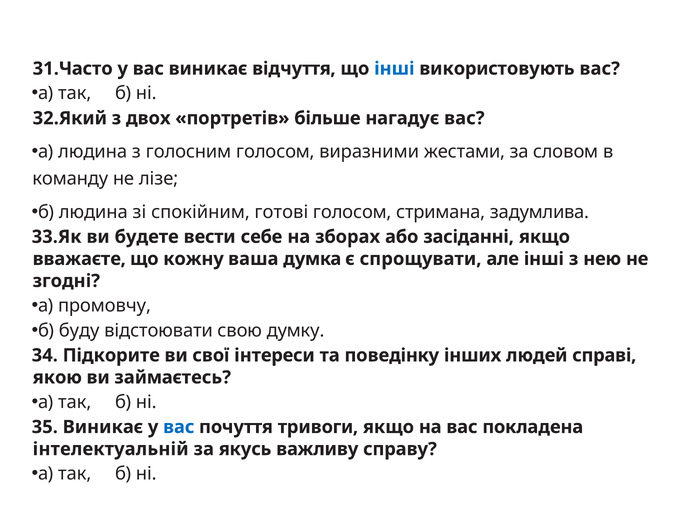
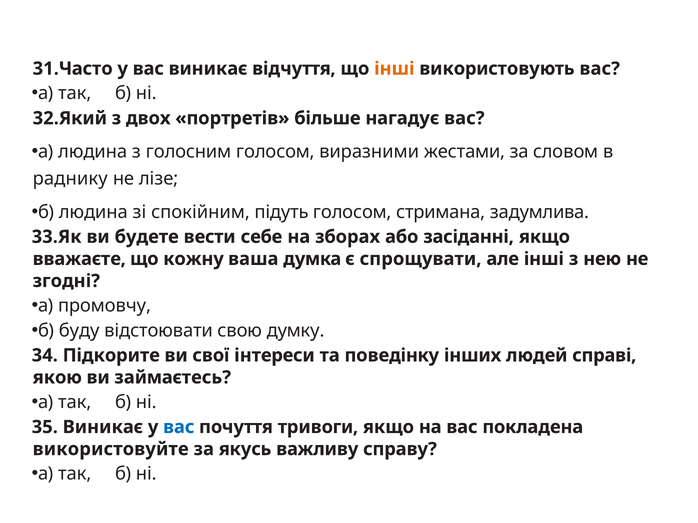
інші at (394, 69) colour: blue -> orange
команду: команду -> раднику
готові: готові -> підуть
інтелектуальній: інтелектуальній -> використовуйте
